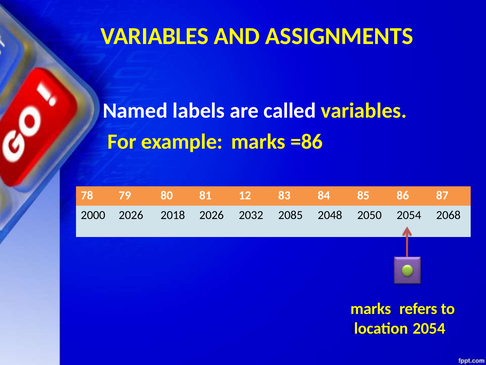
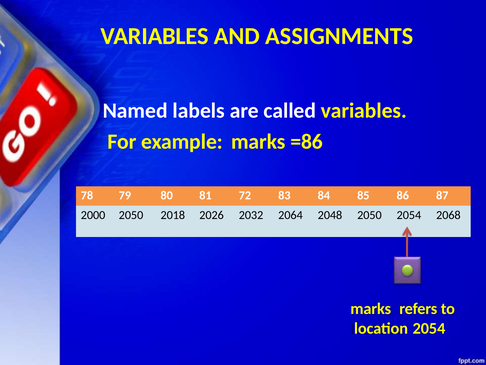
12: 12 -> 72
2000 2026: 2026 -> 2050
2085: 2085 -> 2064
